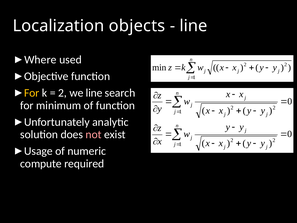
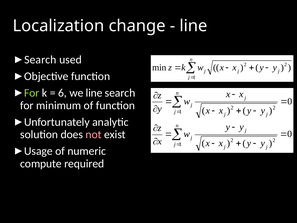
objects: objects -> change
Where at (40, 60): Where -> Search
For at (32, 93) colour: yellow -> light green
2 at (62, 93): 2 -> 6
